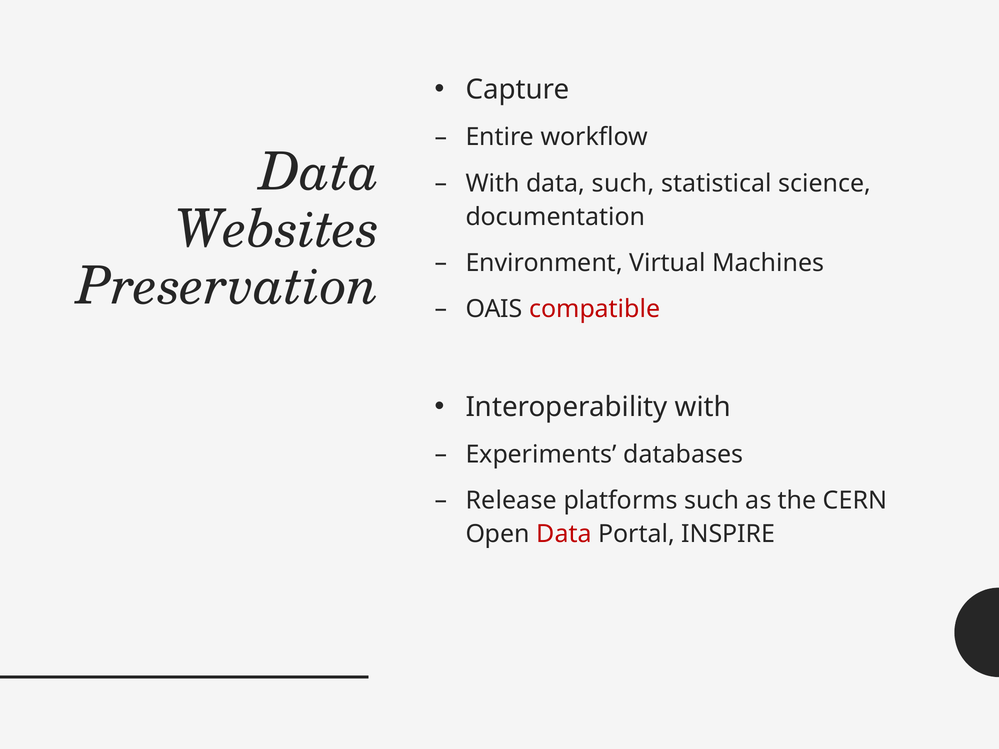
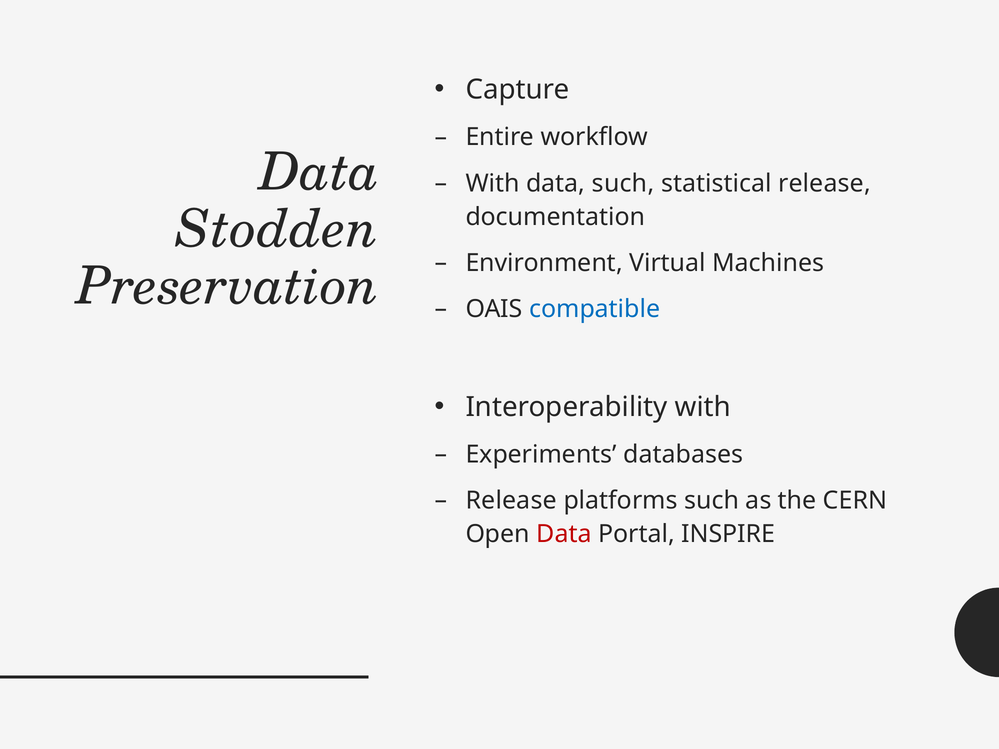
statistical science: science -> release
Websites: Websites -> Stodden
compatible colour: red -> blue
